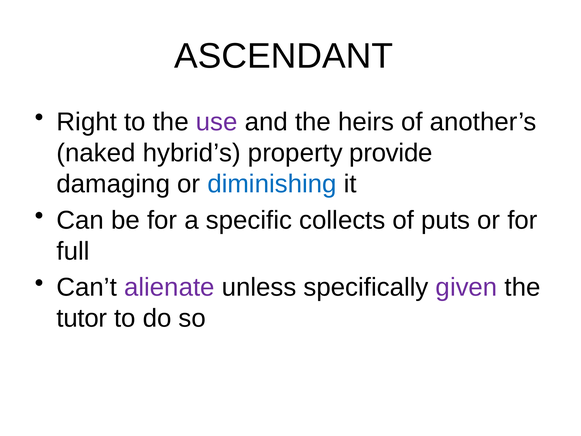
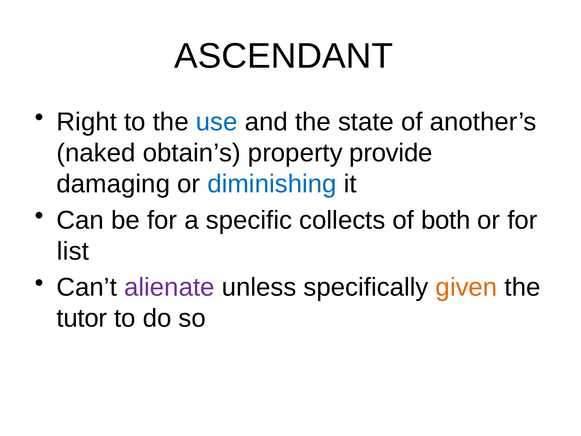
use colour: purple -> blue
heirs: heirs -> state
hybrid’s: hybrid’s -> obtain’s
puts: puts -> both
full: full -> list
given colour: purple -> orange
